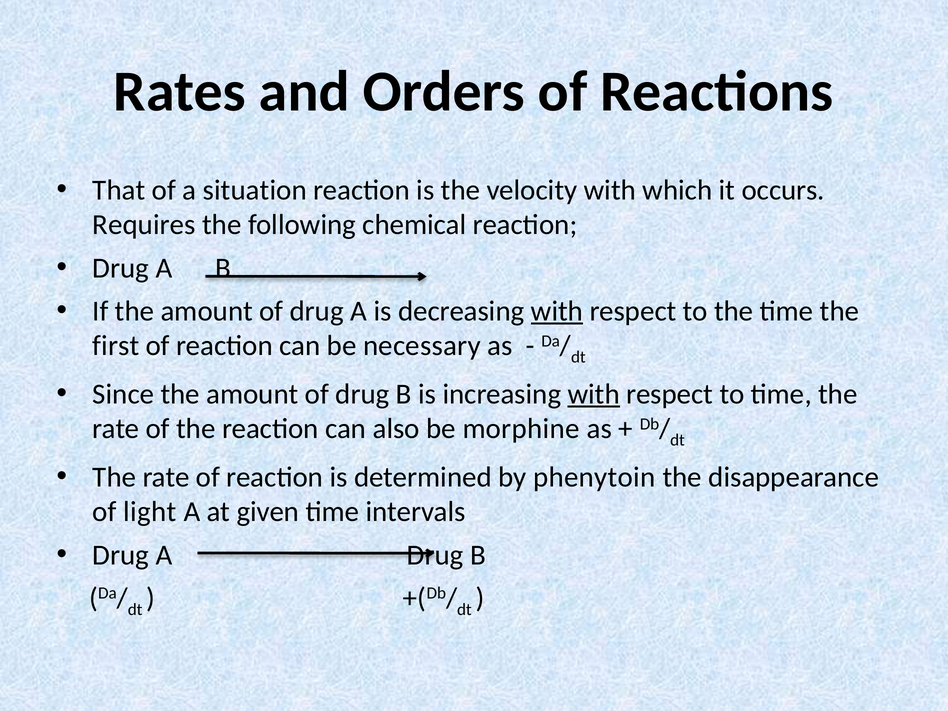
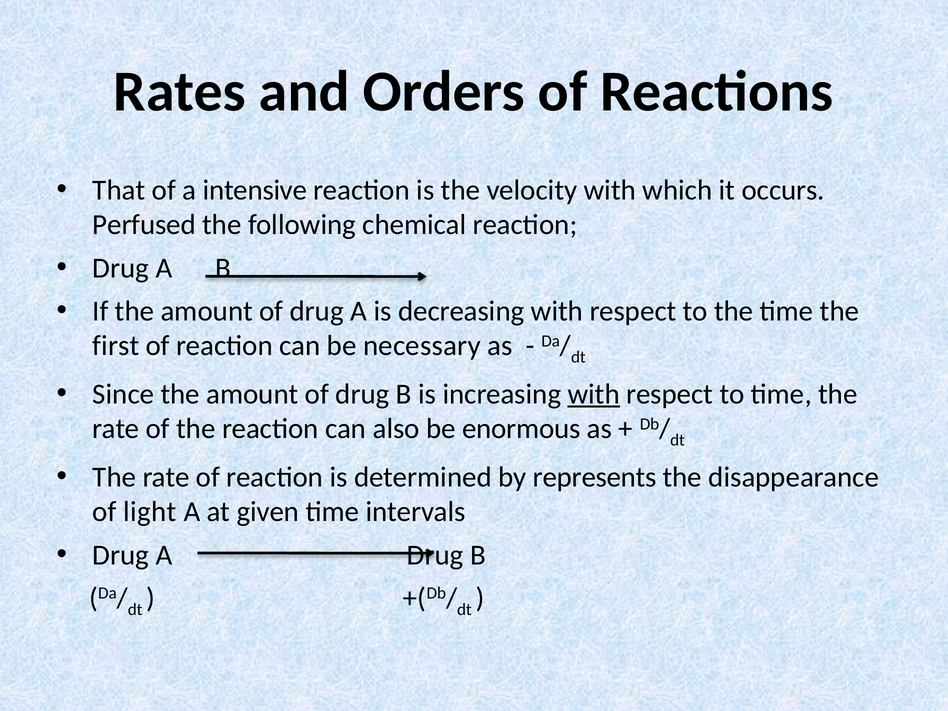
situation: situation -> intensive
Requires: Requires -> Perfused
with at (557, 311) underline: present -> none
morphine: morphine -> enormous
phenytoin: phenytoin -> represents
